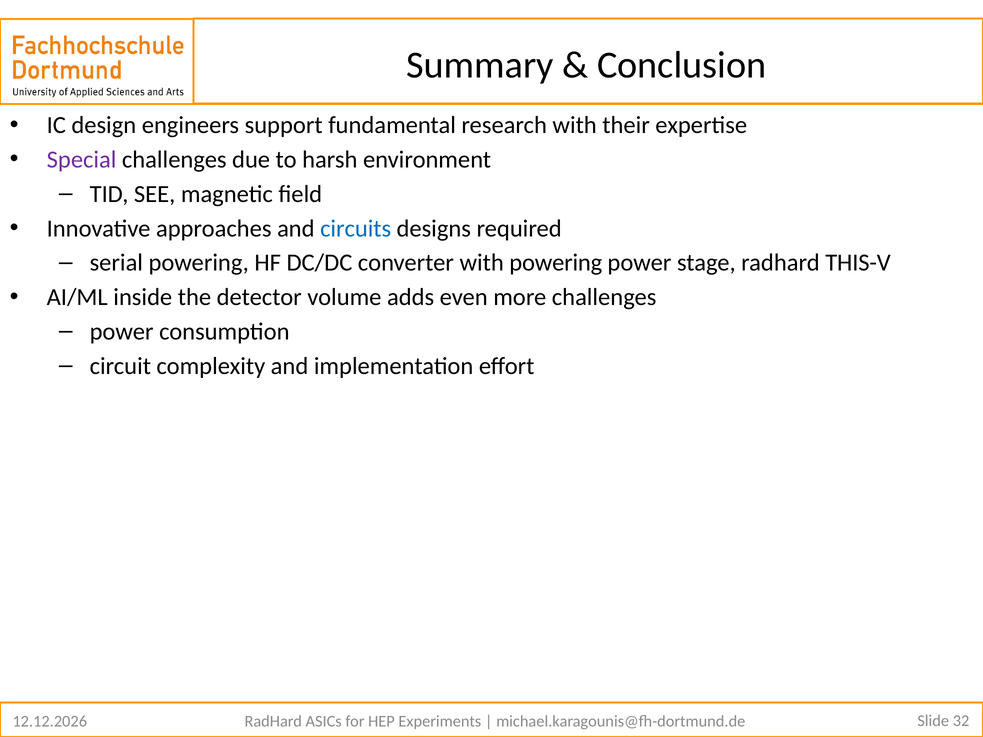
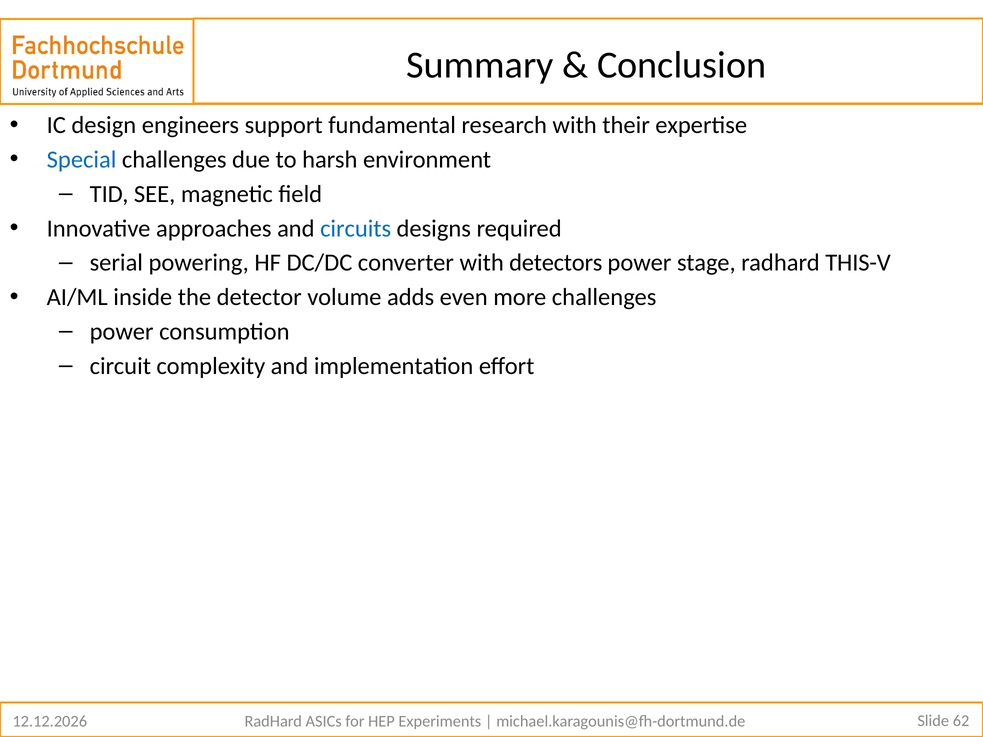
Special colour: purple -> blue
with powering: powering -> detectors
32: 32 -> 62
